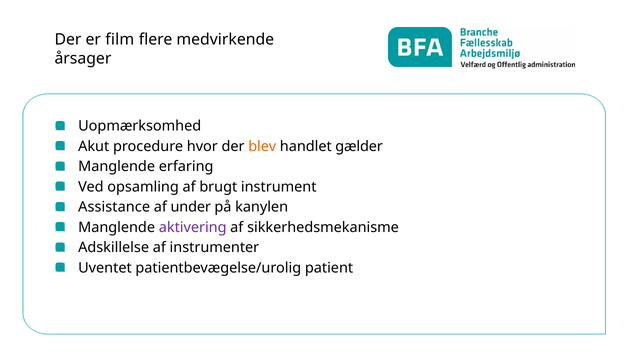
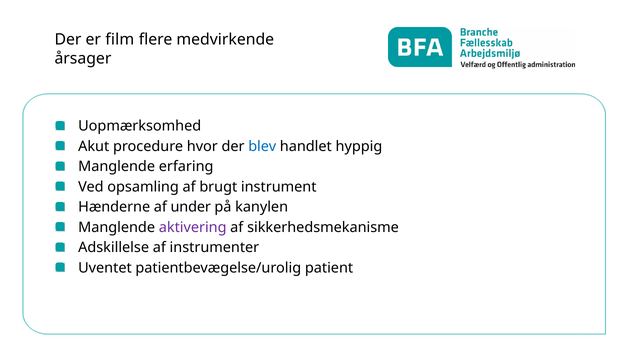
blev colour: orange -> blue
gælder: gælder -> hyppig
Assistance: Assistance -> Hænderne
